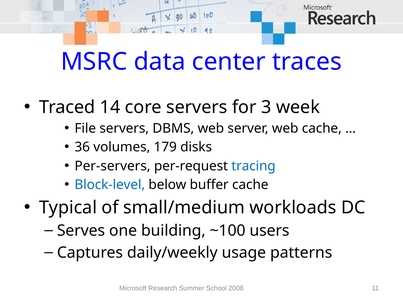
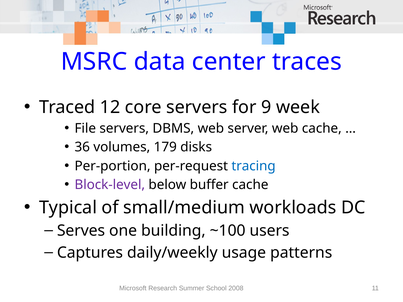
14: 14 -> 12
3: 3 -> 9
Per-servers: Per-servers -> Per-portion
Block-level colour: blue -> purple
